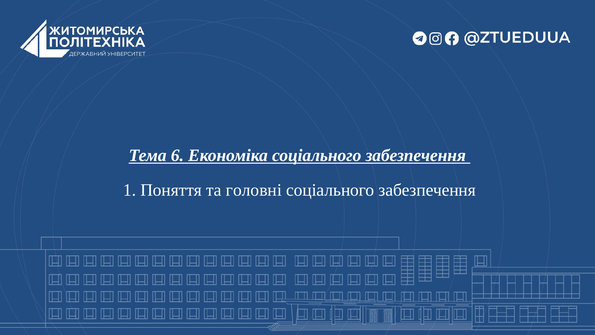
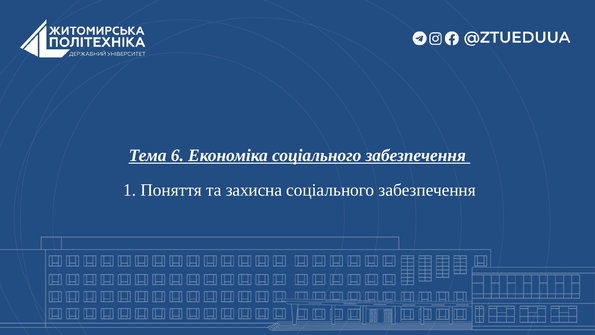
головні: головні -> захисна
